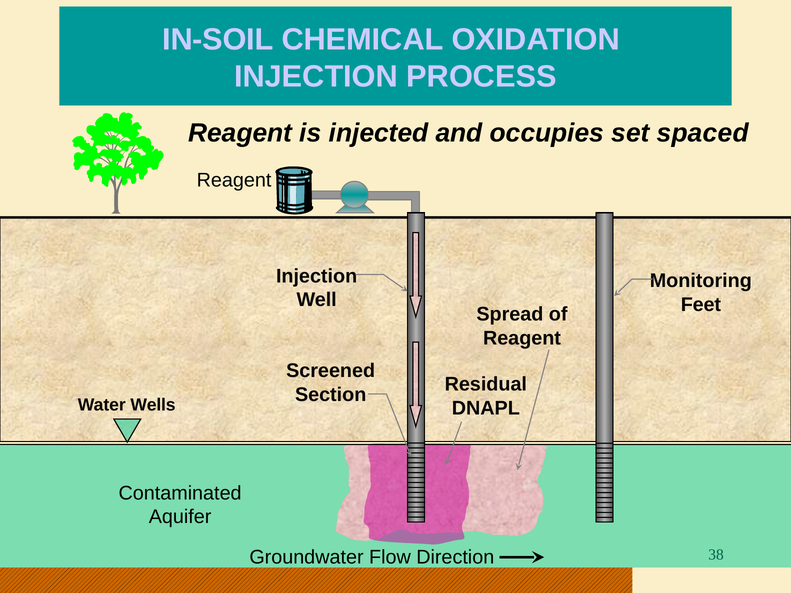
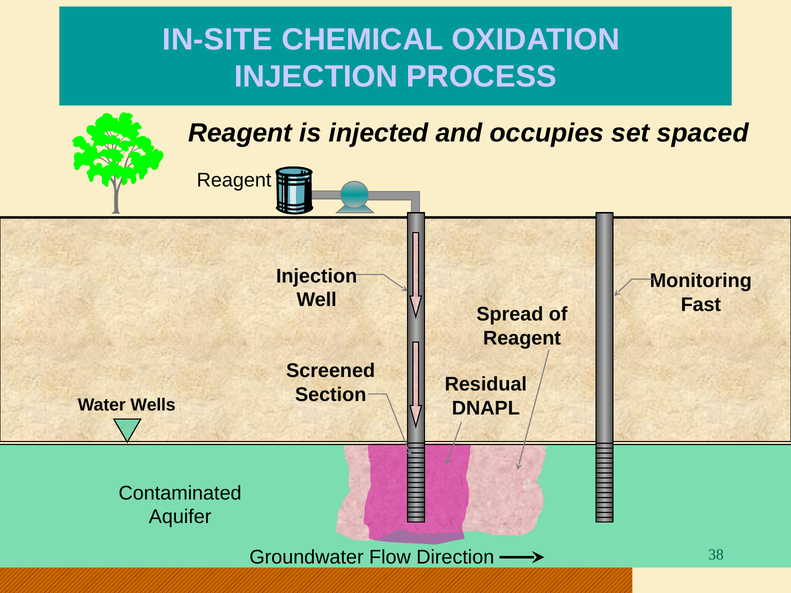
IN-SOIL: IN-SOIL -> IN-SITE
Feet: Feet -> Fast
